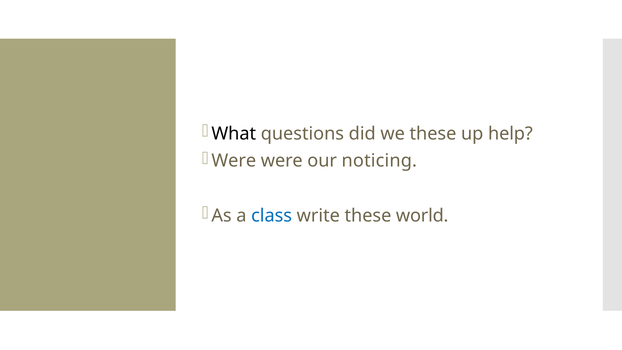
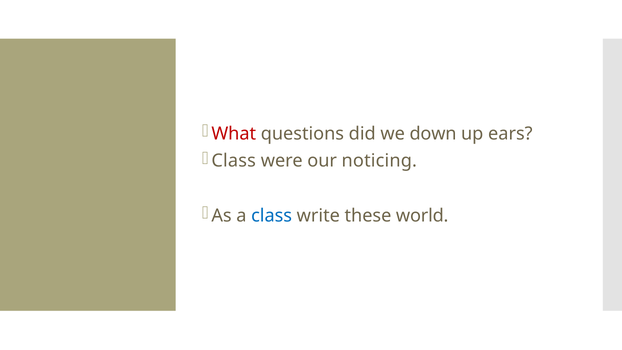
What colour: black -> red
we these: these -> down
help: help -> ears
Were at (234, 161): Were -> Class
